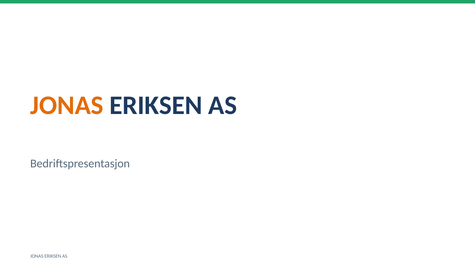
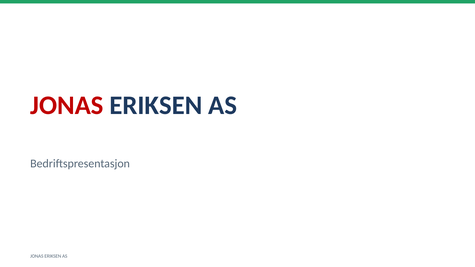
JONAS at (67, 105) colour: orange -> red
